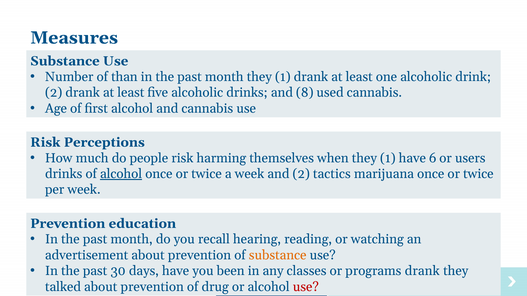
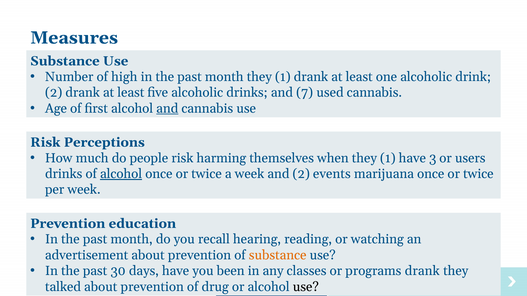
than: than -> high
8: 8 -> 7
and at (167, 109) underline: none -> present
6: 6 -> 3
tactics: tactics -> events
use at (306, 287) colour: red -> black
